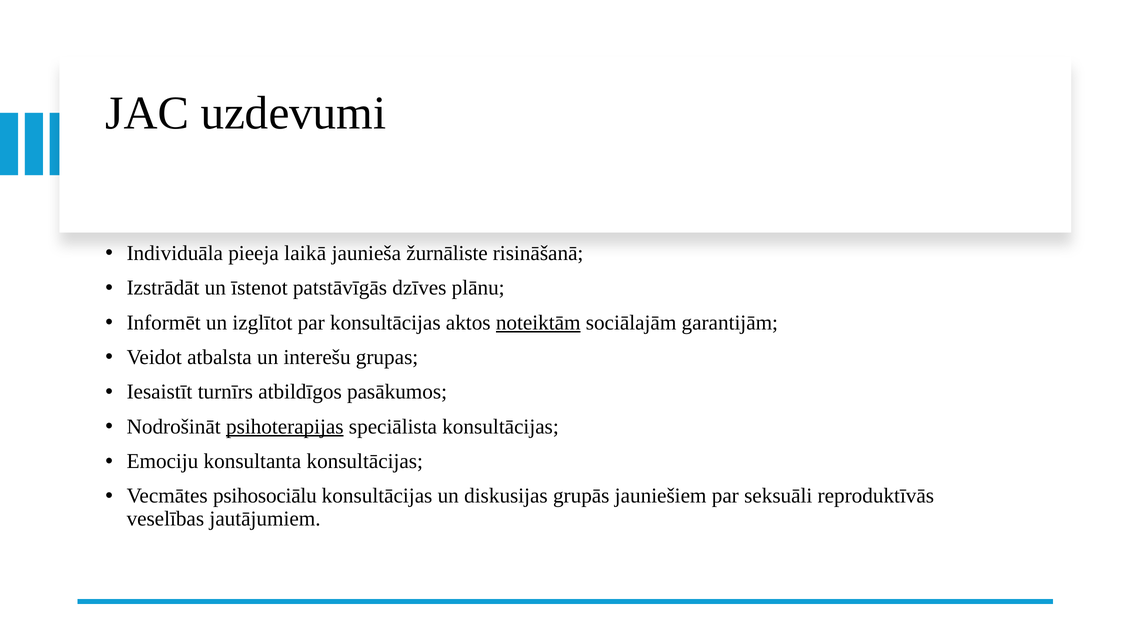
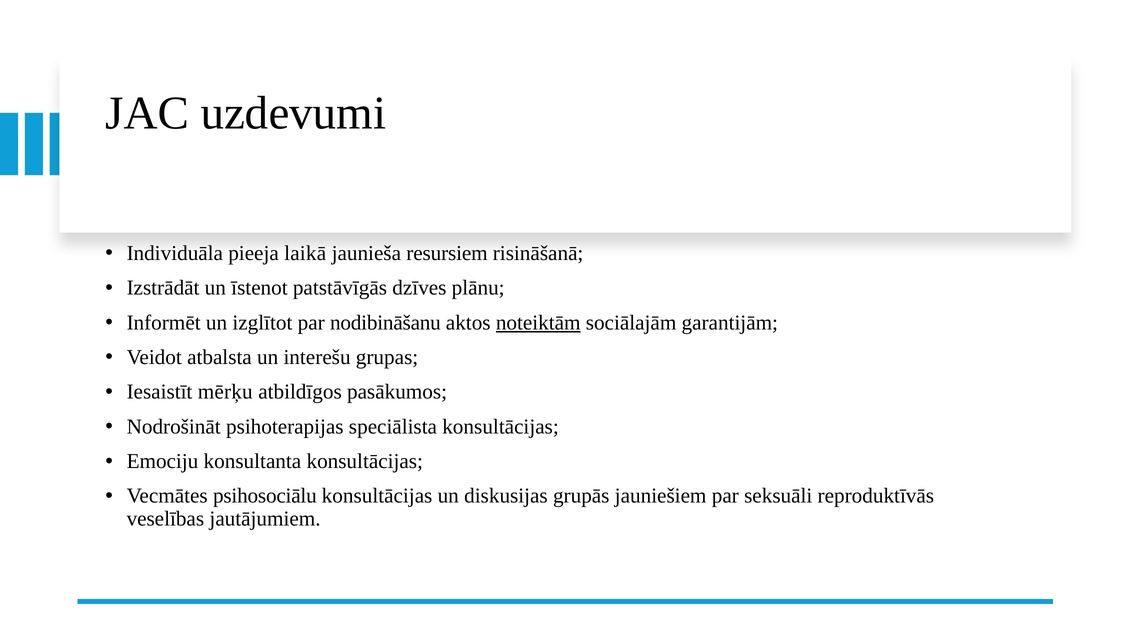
žurnāliste: žurnāliste -> resursiem
par konsultācijas: konsultācijas -> nodibināšanu
turnīrs: turnīrs -> mērķu
psihoterapijas underline: present -> none
